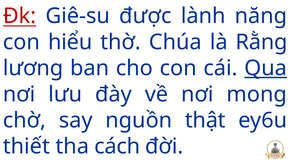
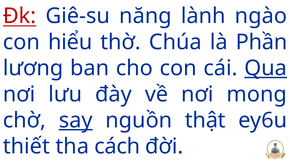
được: được -> năng
năng: năng -> ngào
Rằng: Rằng -> Phần
say underline: none -> present
